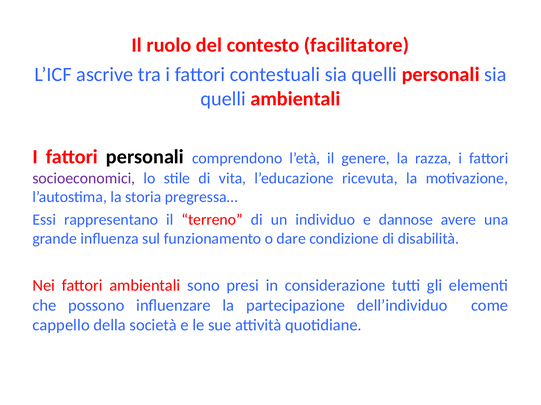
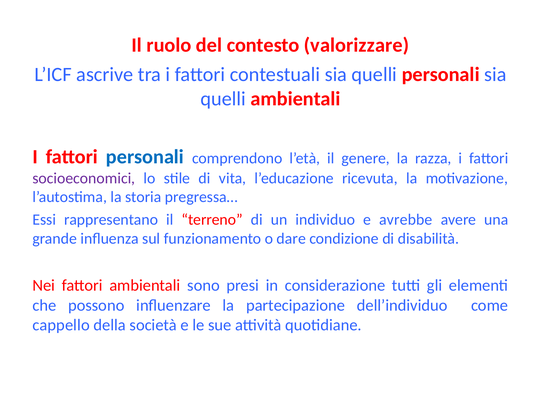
facilitatore: facilitatore -> valorizzare
personali at (145, 157) colour: black -> blue
dannose: dannose -> avrebbe
